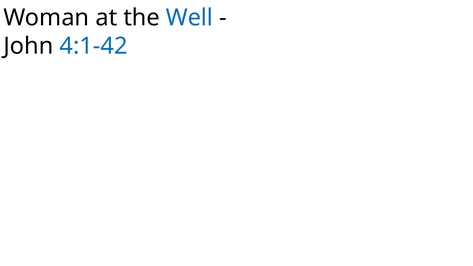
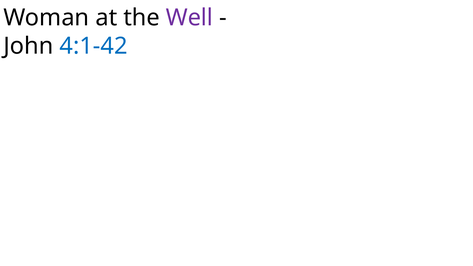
Well colour: blue -> purple
